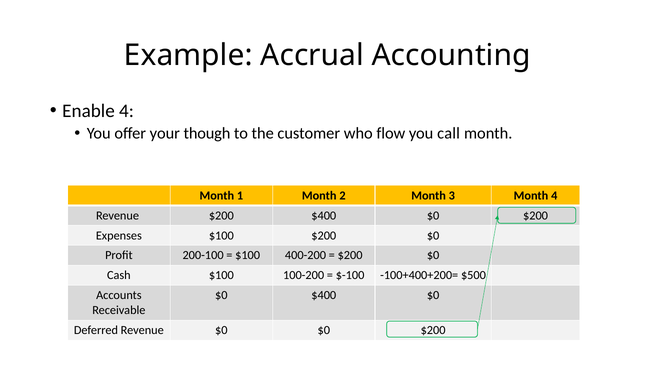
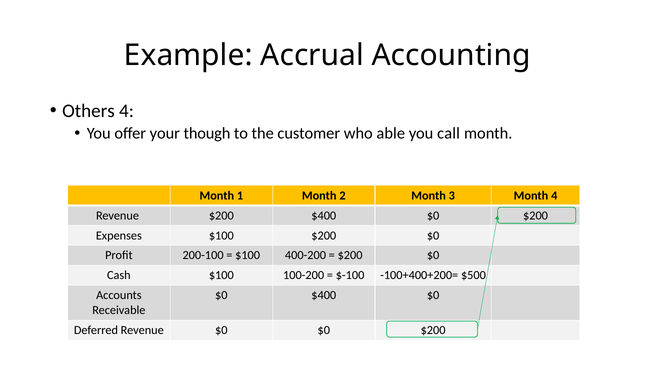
Enable: Enable -> Others
flow: flow -> able
